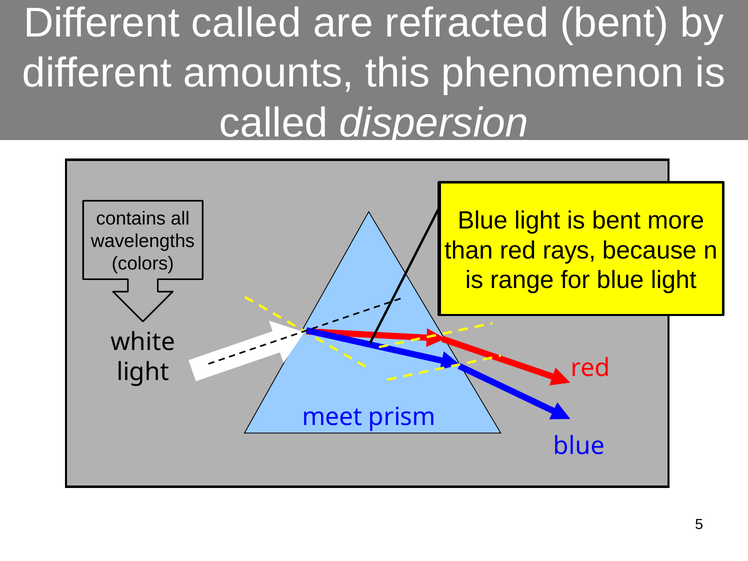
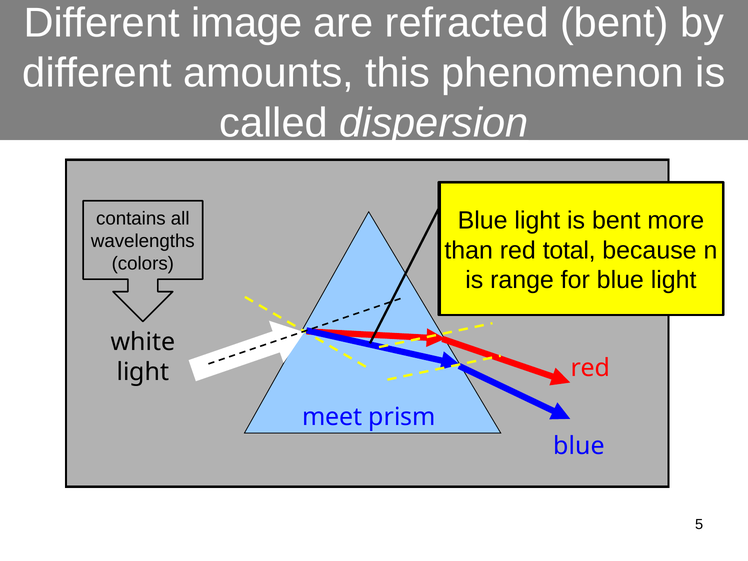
Different called: called -> image
rays: rays -> total
